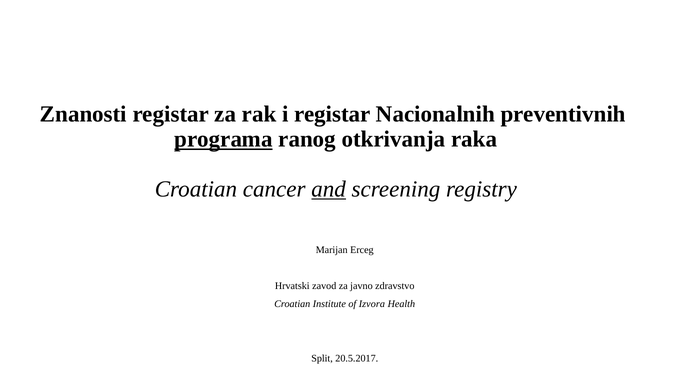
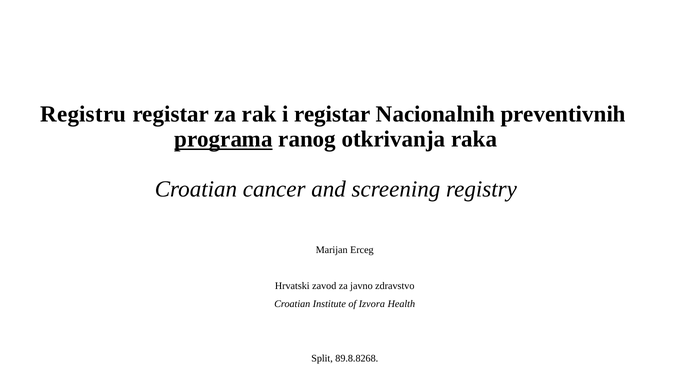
Znanosti: Znanosti -> Registru
and underline: present -> none
20.5.2017: 20.5.2017 -> 89.8.8268
